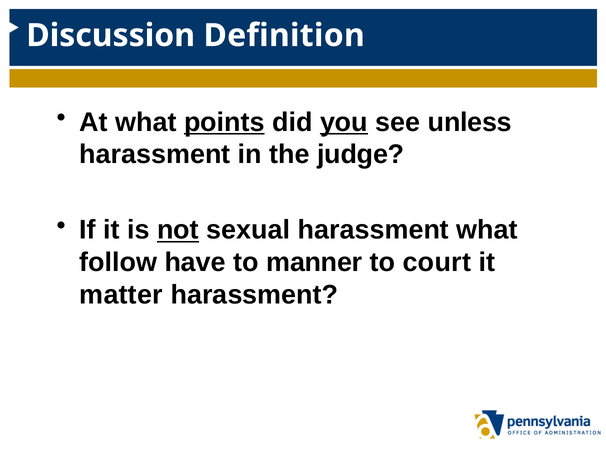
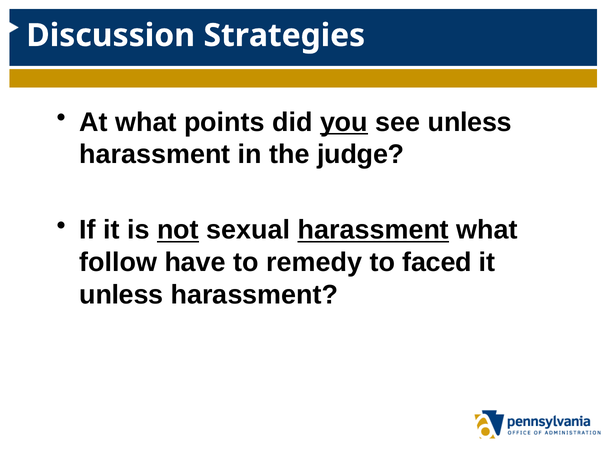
Definition: Definition -> Strategies
points underline: present -> none
harassment at (373, 230) underline: none -> present
manner: manner -> remedy
court: court -> faced
matter at (121, 294): matter -> unless
